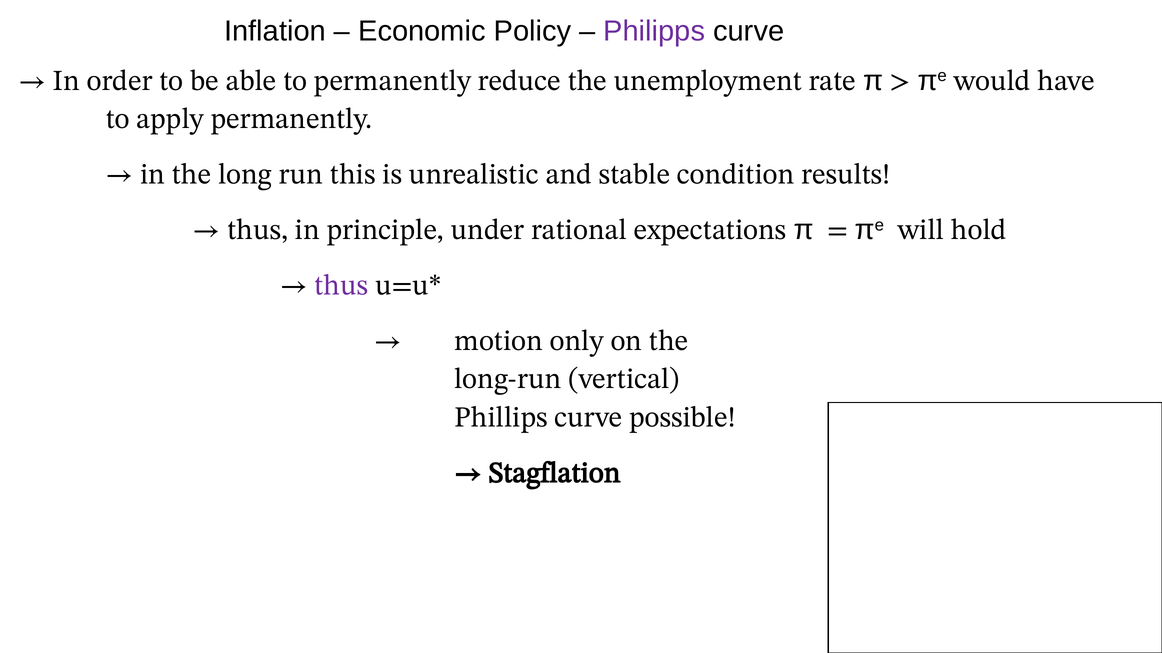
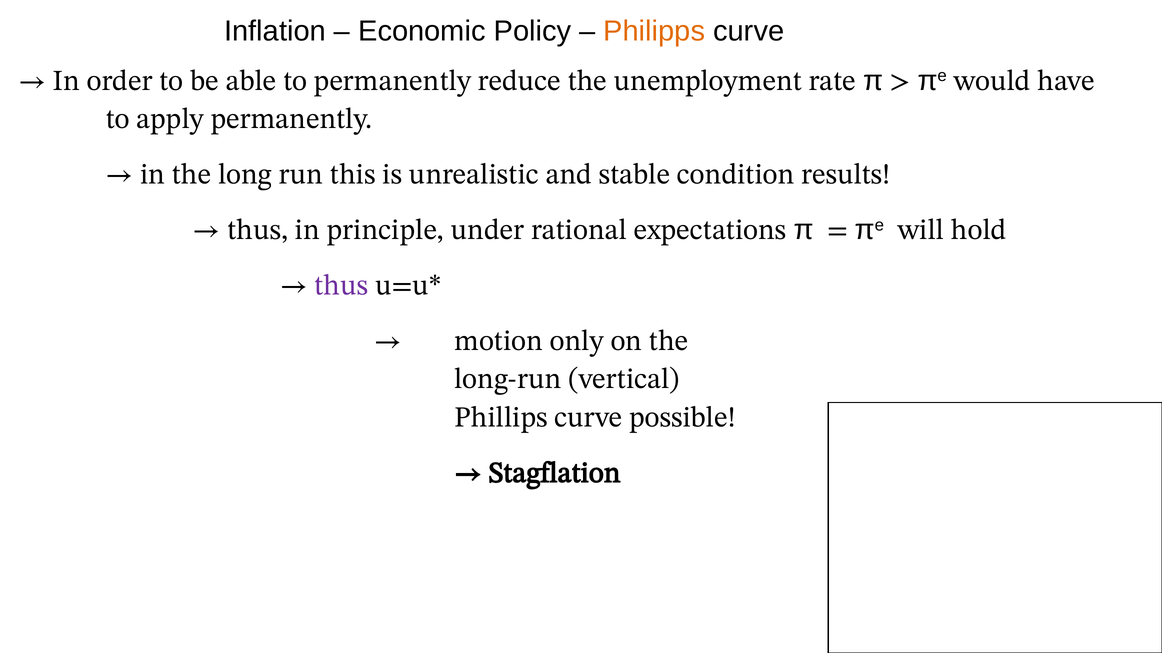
Philipps colour: purple -> orange
